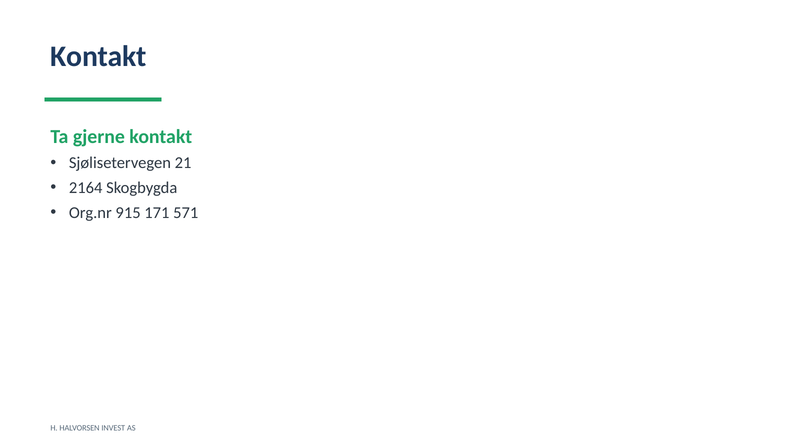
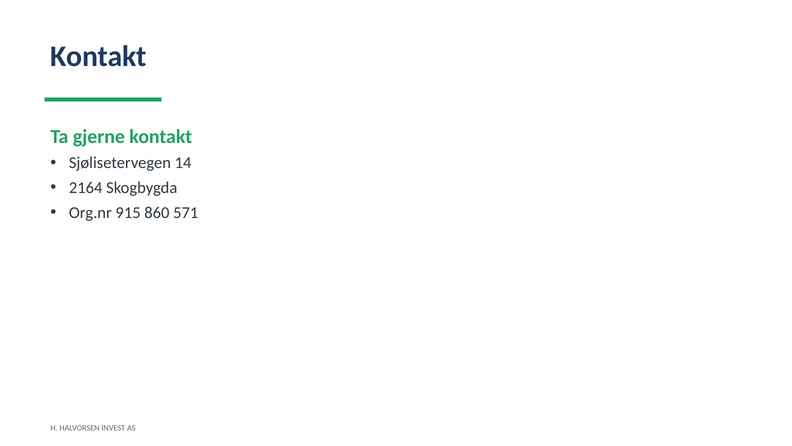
21: 21 -> 14
171: 171 -> 860
